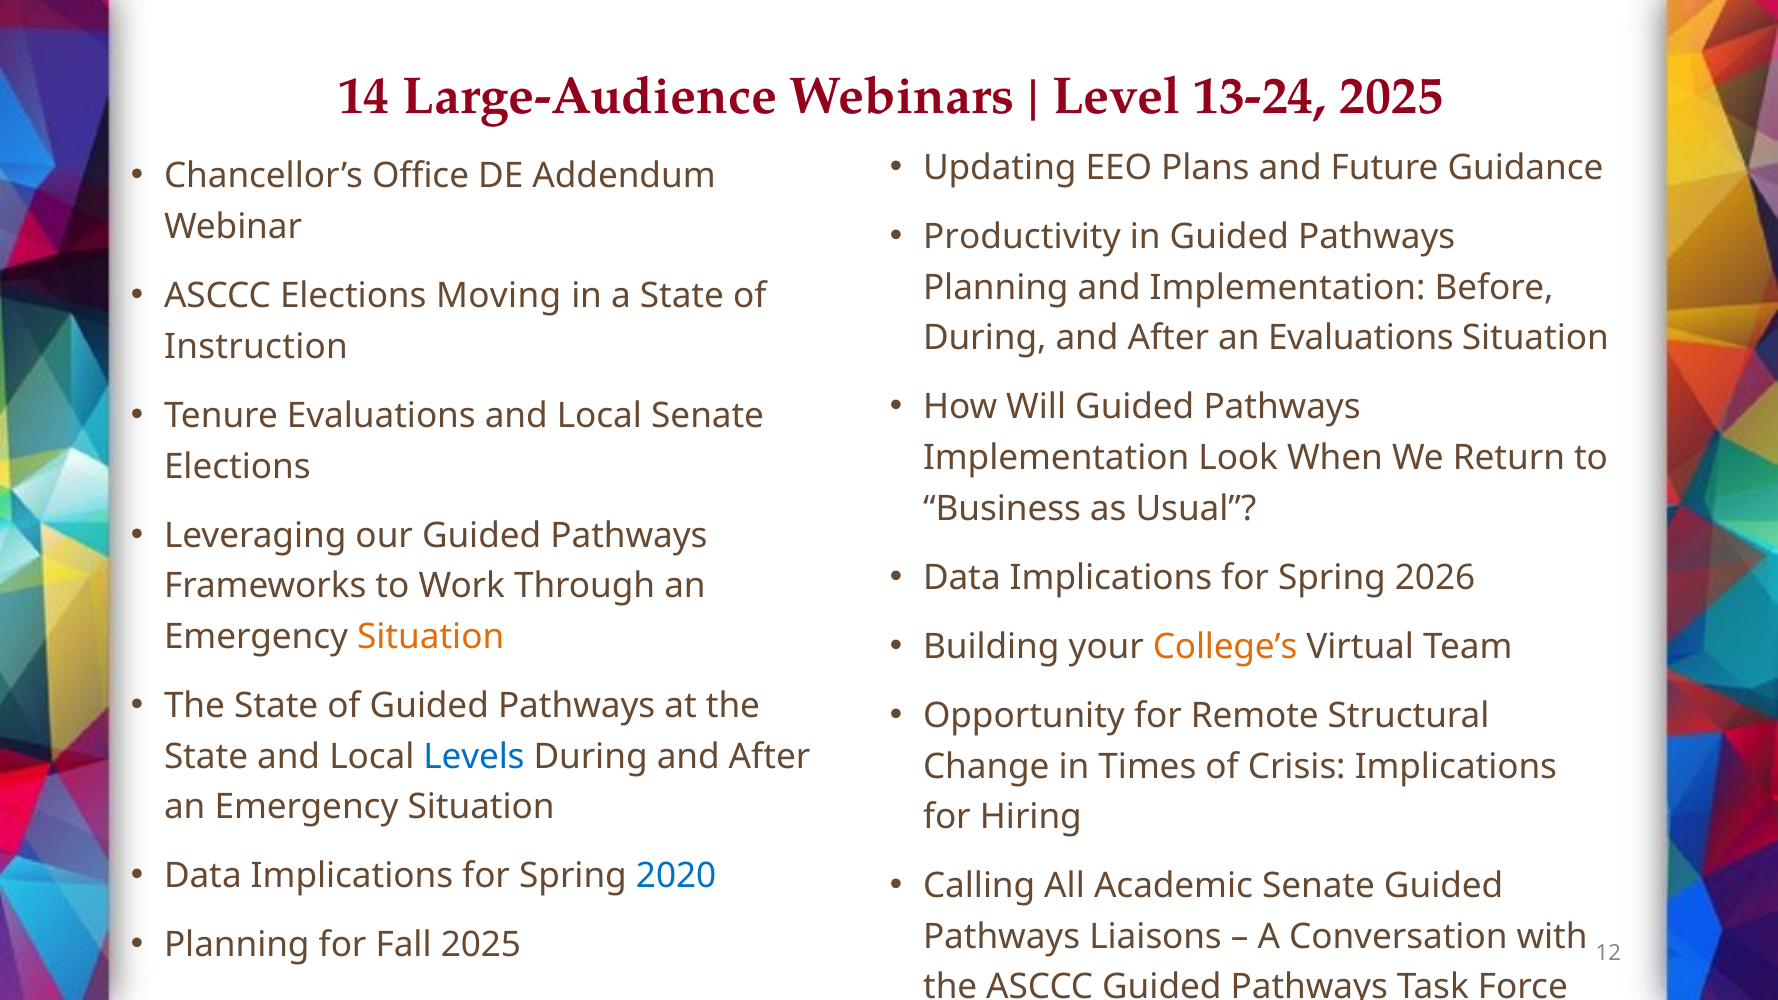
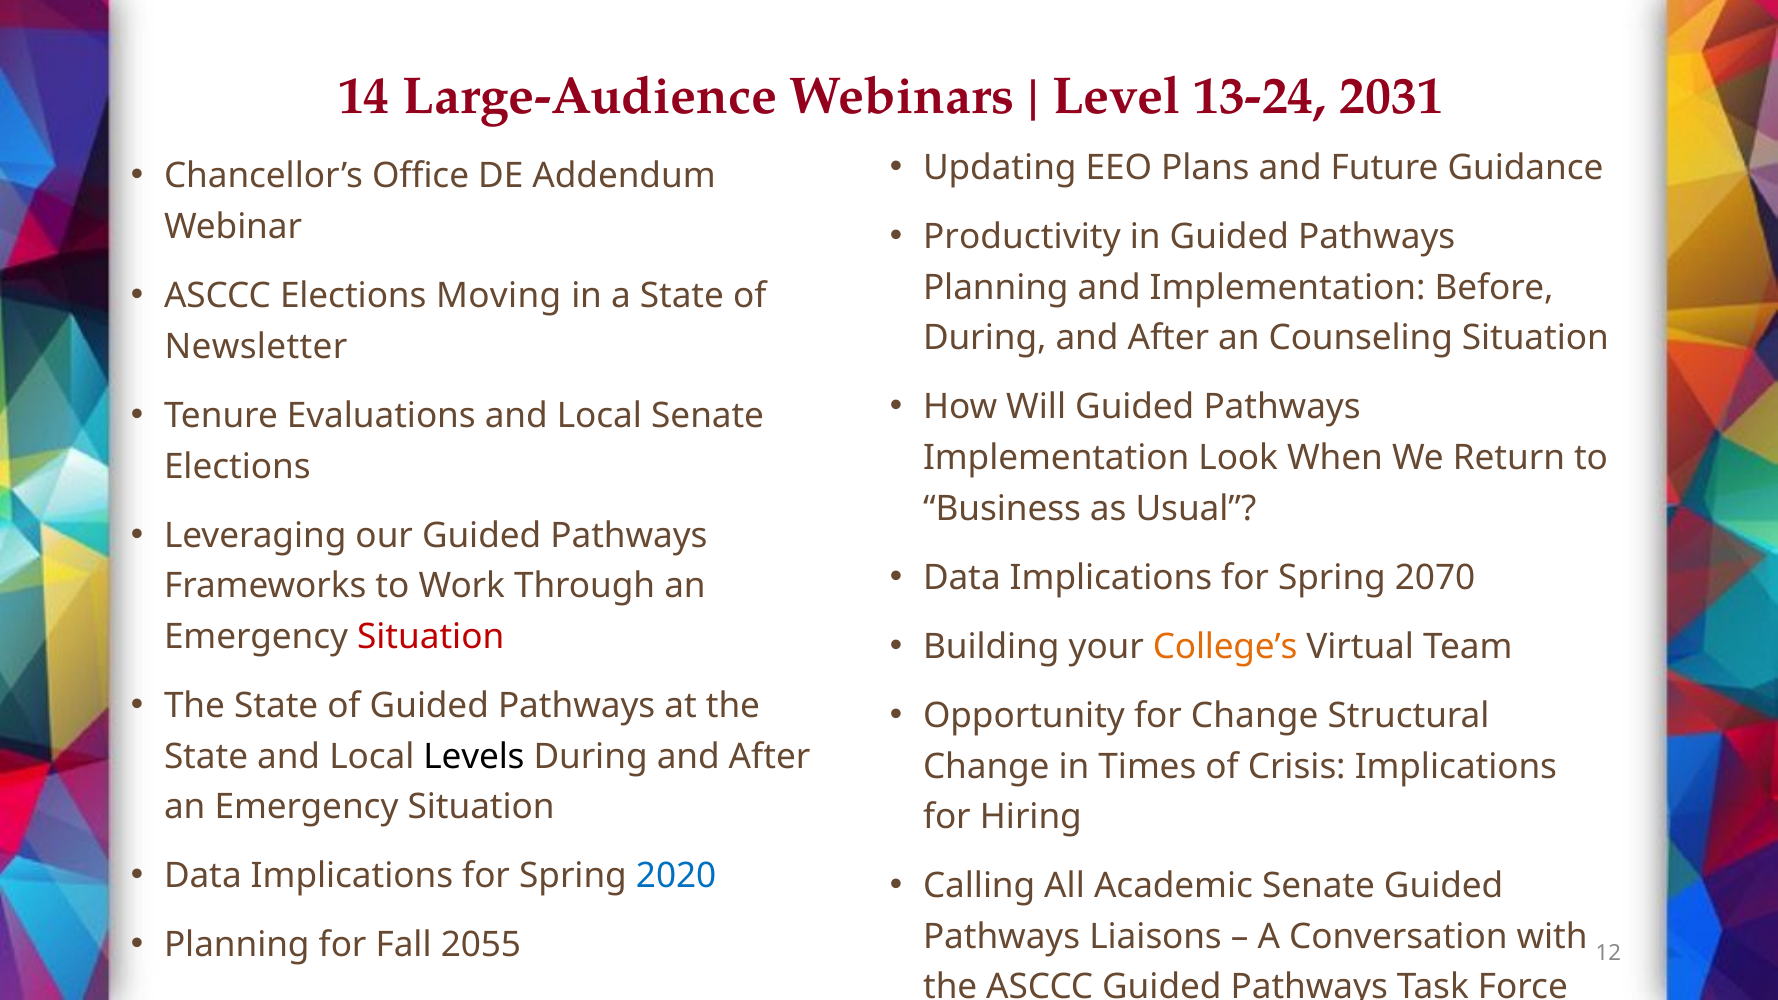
13-24 2025: 2025 -> 2031
an Evaluations: Evaluations -> Counseling
Instruction: Instruction -> Newsletter
2026: 2026 -> 2070
Situation at (431, 637) colour: orange -> red
for Remote: Remote -> Change
Levels colour: blue -> black
Fall 2025: 2025 -> 2055
